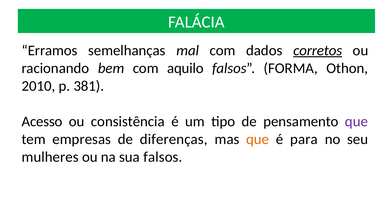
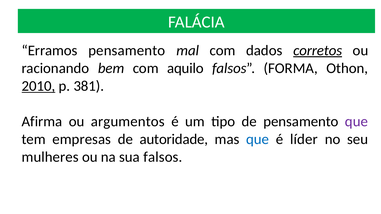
Erramos semelhanças: semelhanças -> pensamento
2010 underline: none -> present
Acesso: Acesso -> Afirma
consistência: consistência -> argumentos
diferenças: diferenças -> autoridade
que at (258, 139) colour: orange -> blue
para: para -> líder
